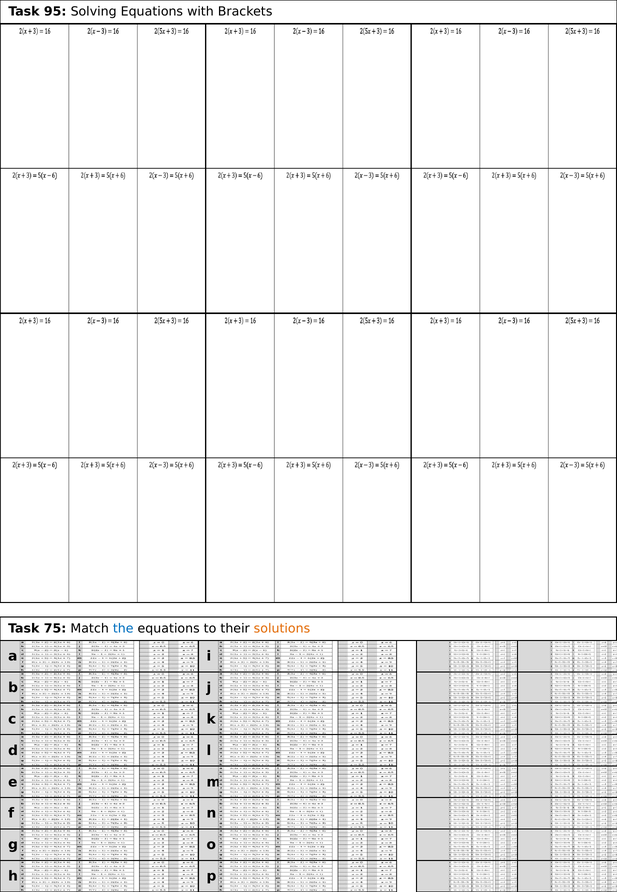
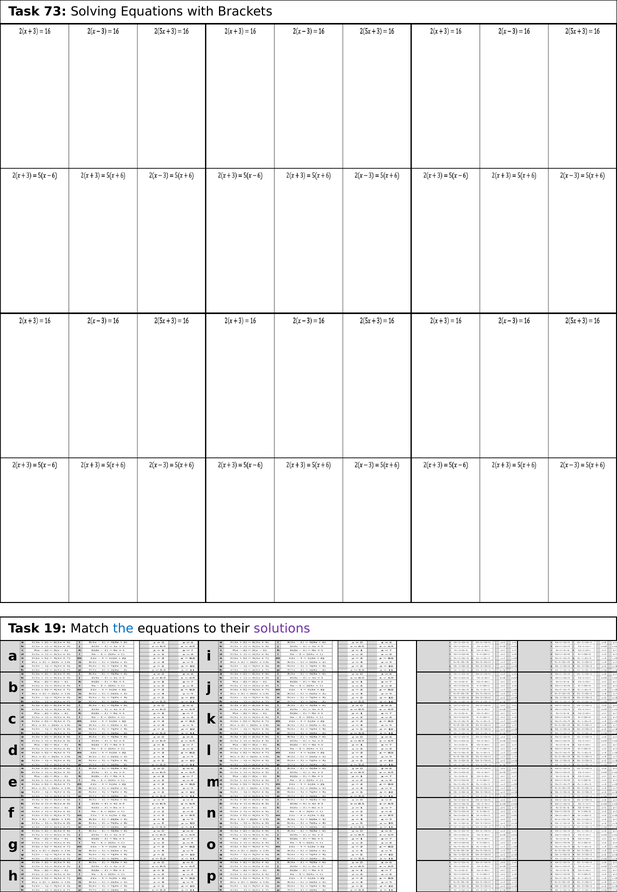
95: 95 -> 73
75: 75 -> 19
solutions colour: orange -> purple
